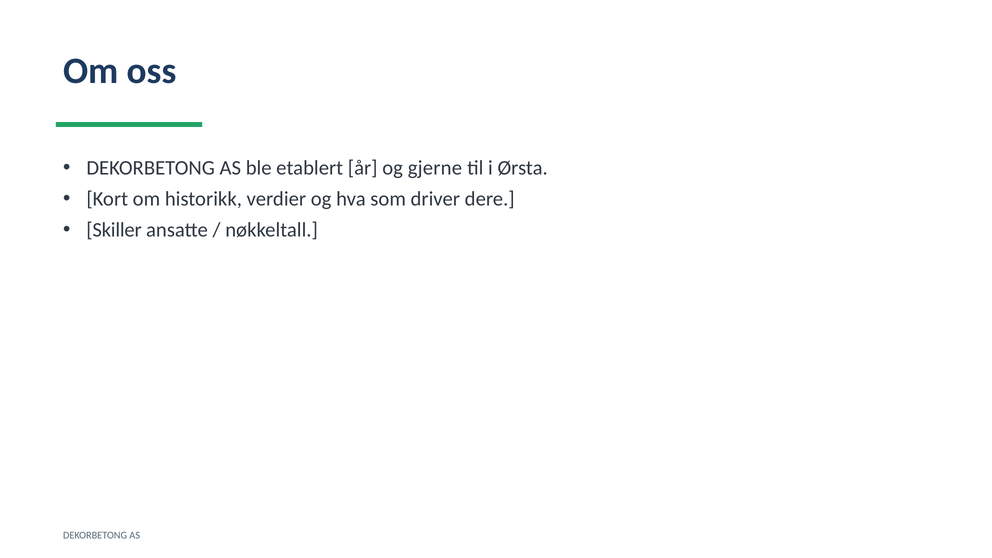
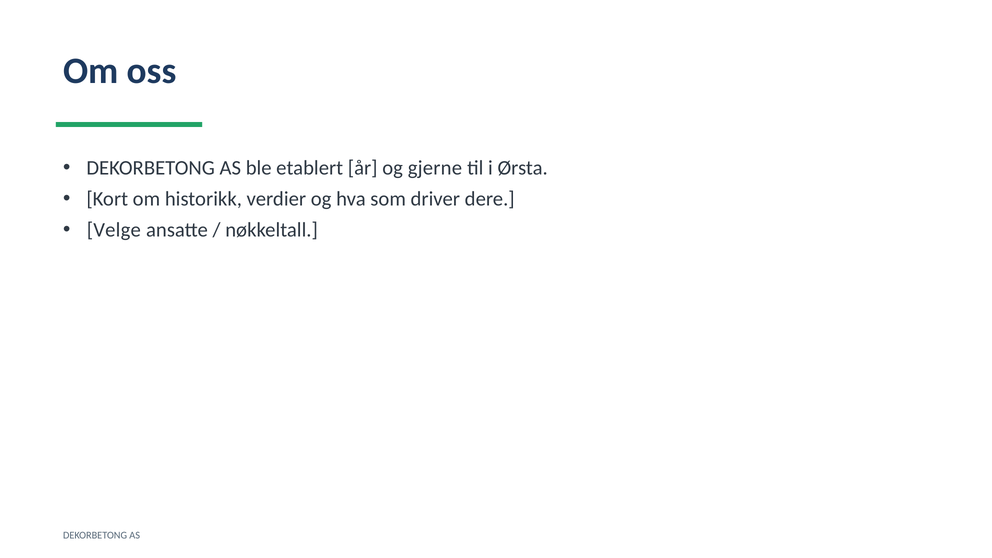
Skiller: Skiller -> Velge
